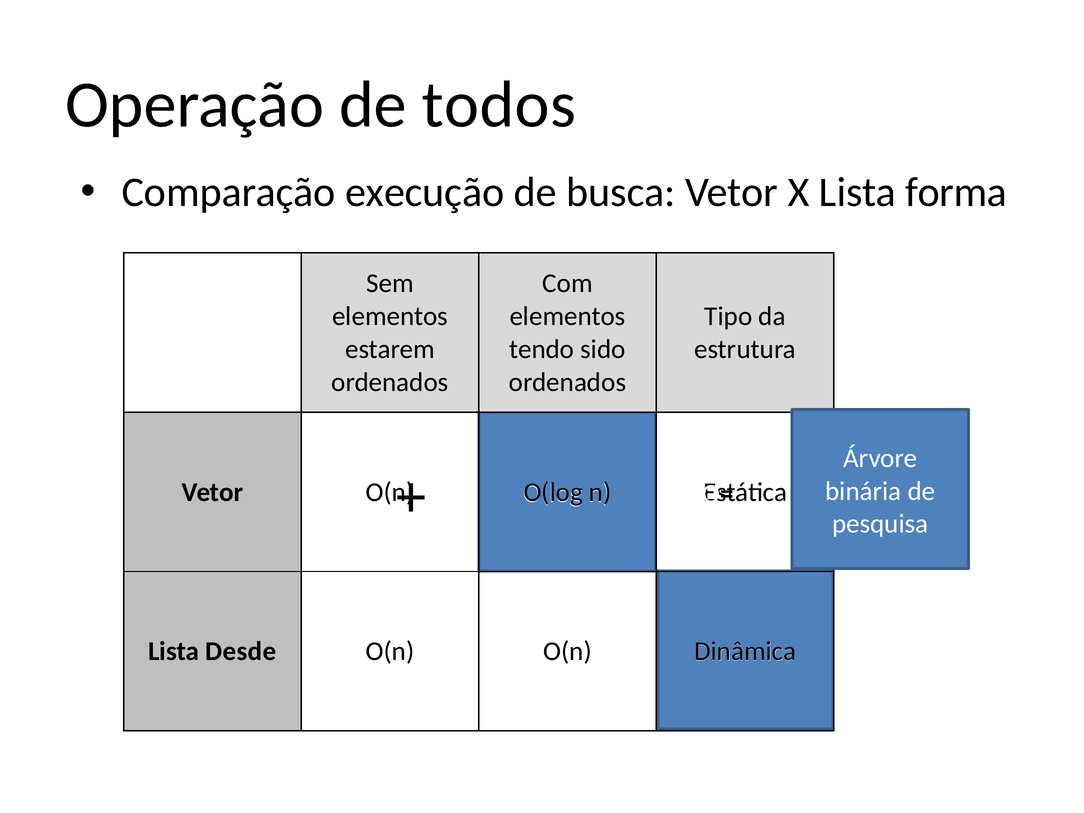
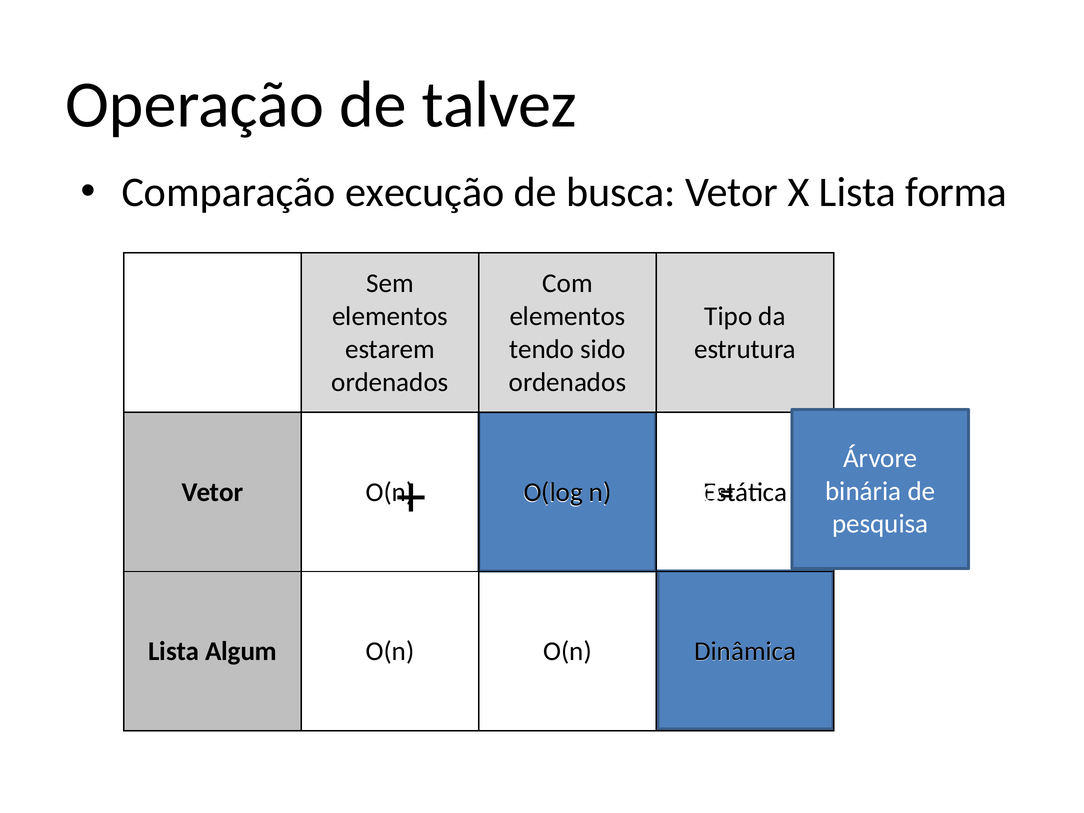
todos: todos -> talvez
Desde: Desde -> Algum
